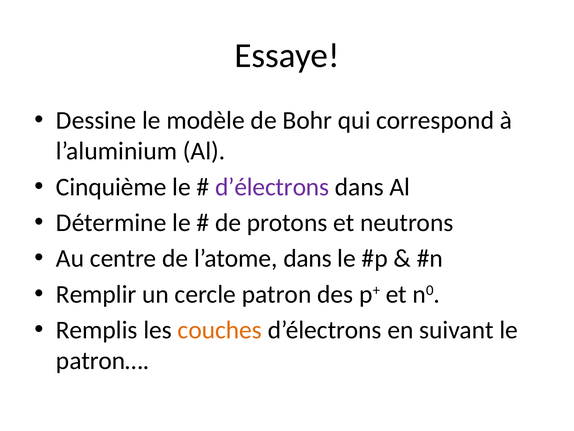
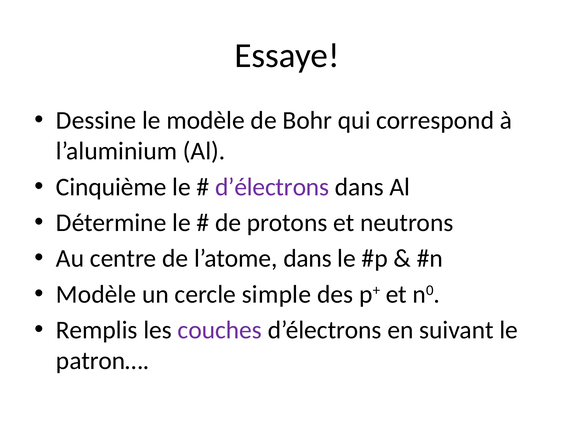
Remplir at (96, 294): Remplir -> Modèle
patron: patron -> simple
couches colour: orange -> purple
